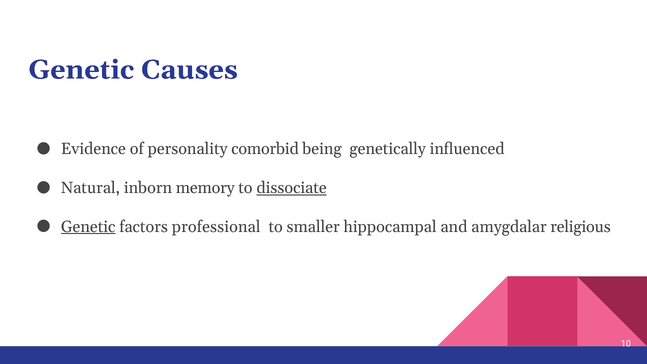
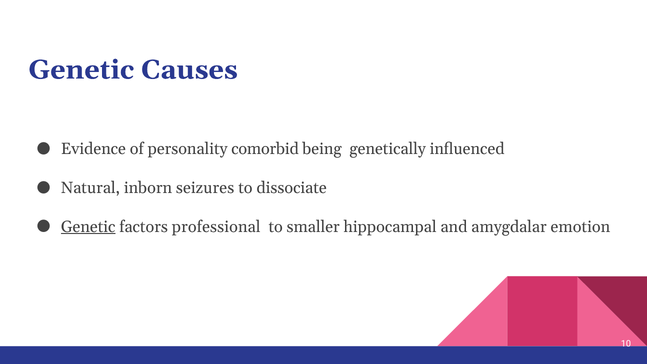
memory: memory -> seizures
dissociate underline: present -> none
religious: religious -> emotion
